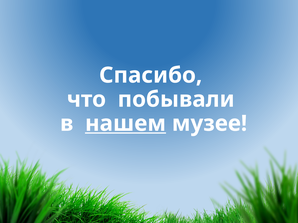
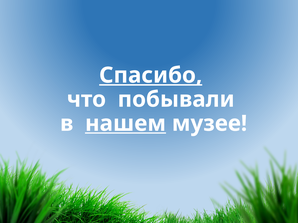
Спасибо underline: none -> present
